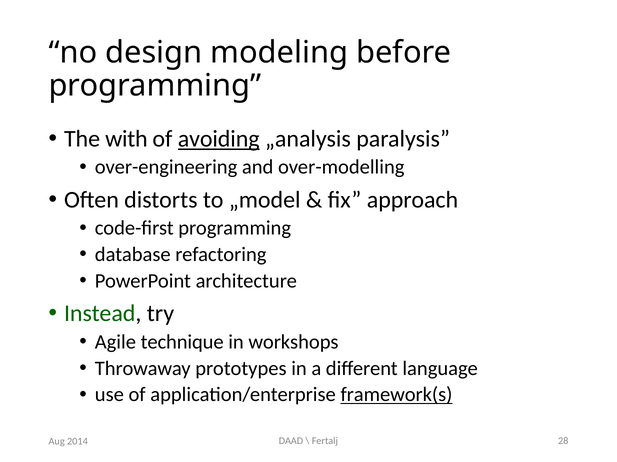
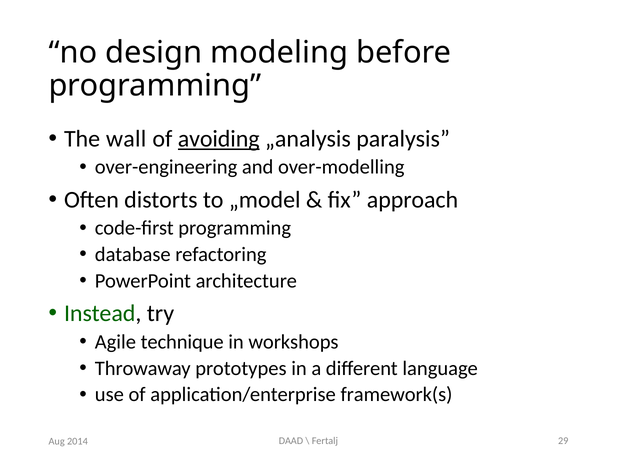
with: with -> wall
framework(s underline: present -> none
28: 28 -> 29
